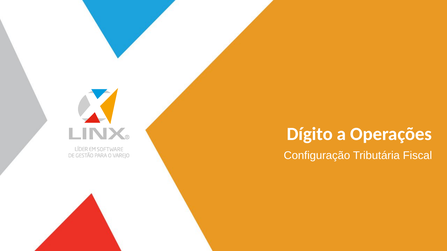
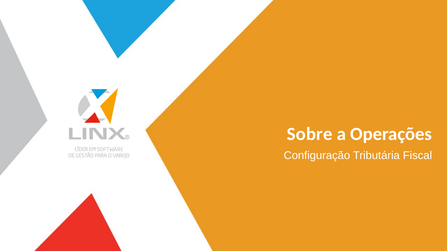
Dígito: Dígito -> Sobre
